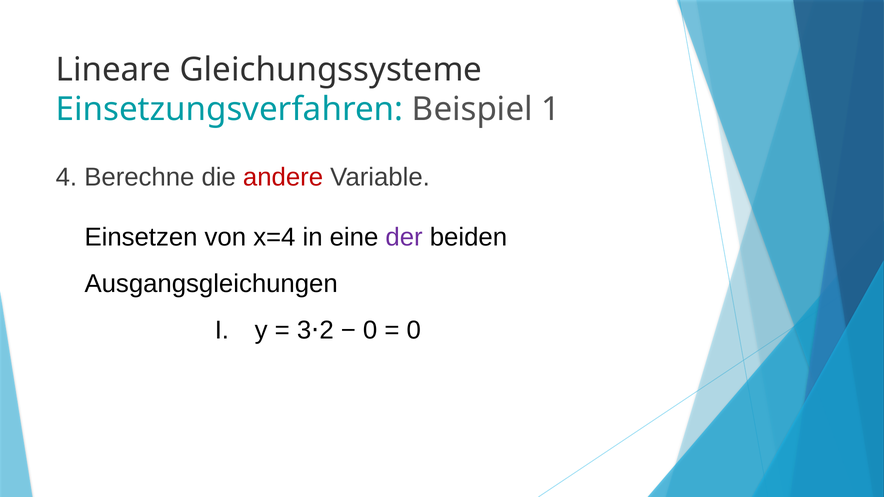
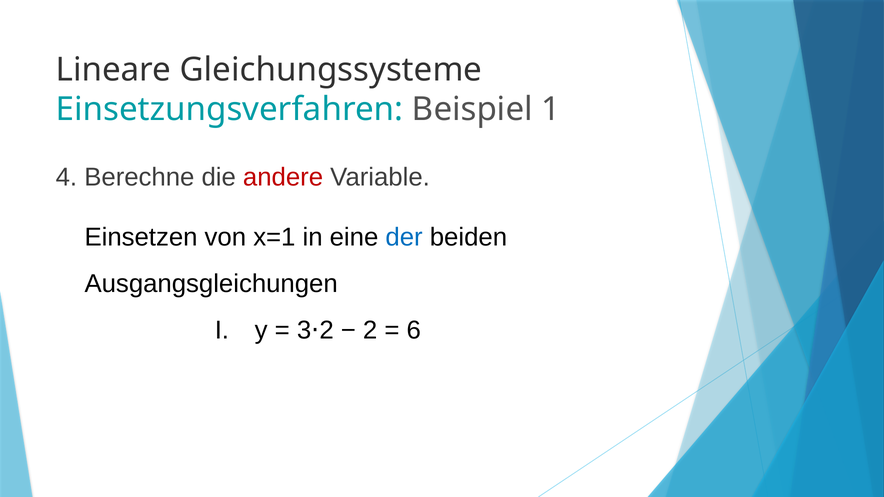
x=4: x=4 -> x=1
der colour: purple -> blue
0 at (370, 331): 0 -> 2
0 at (414, 331): 0 -> 6
